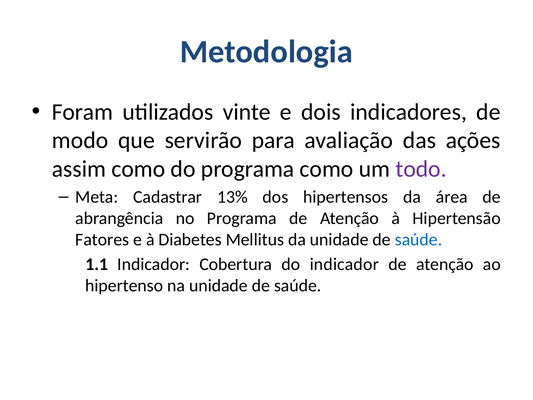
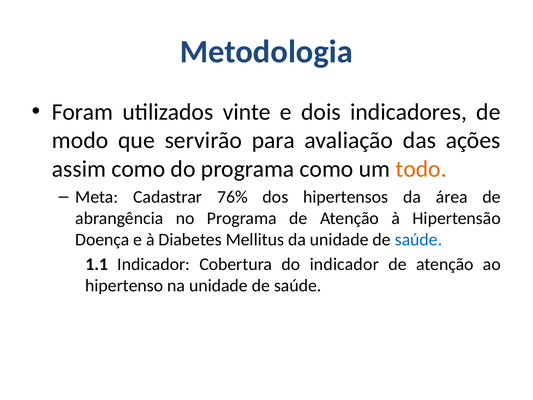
todo colour: purple -> orange
13%: 13% -> 76%
Fatores: Fatores -> Doença
